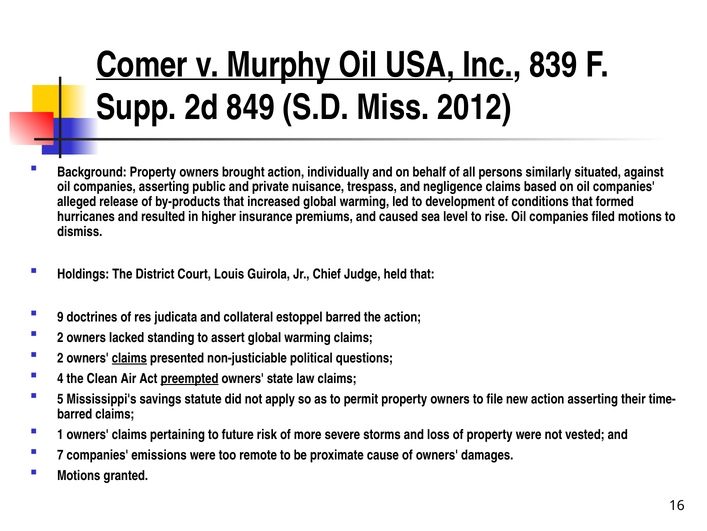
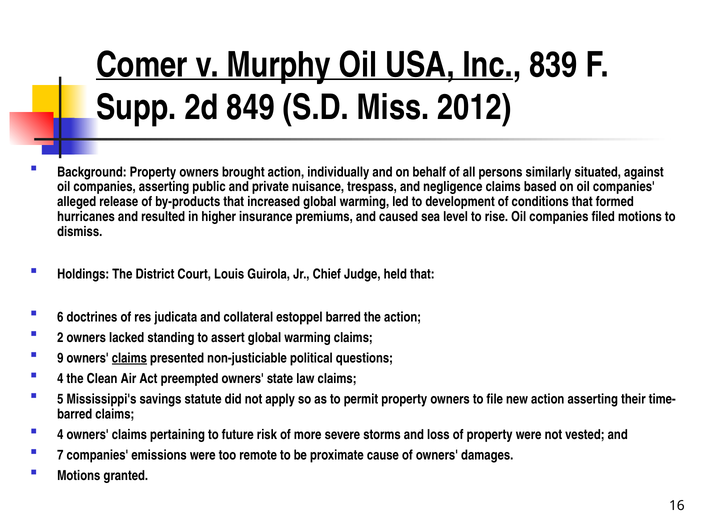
9: 9 -> 6
2 at (60, 358): 2 -> 9
preempted underline: present -> none
1 at (60, 434): 1 -> 4
